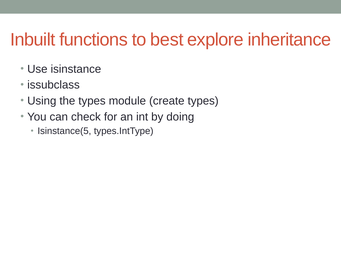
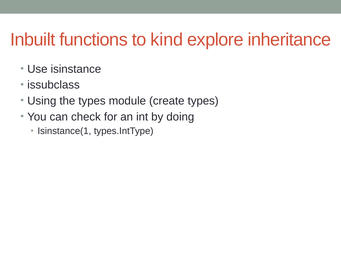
best: best -> kind
Isinstance(5: Isinstance(5 -> Isinstance(1
